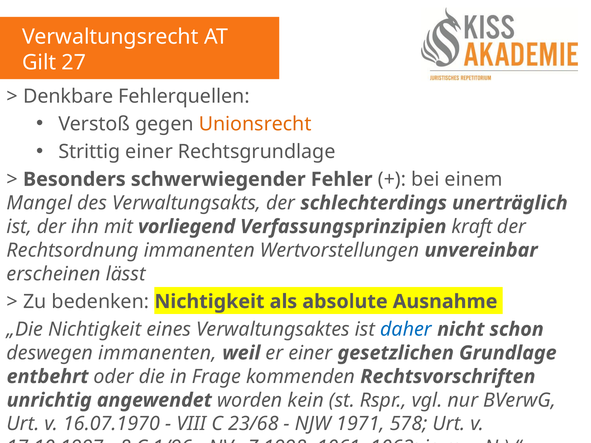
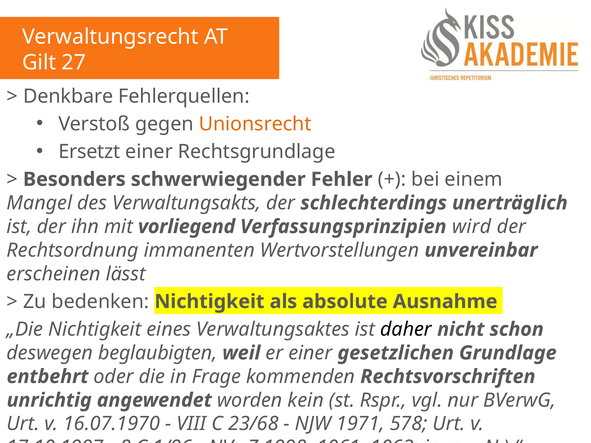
Strittig: Strittig -> Ersetzt
kraft: kraft -> wird
daher colour: blue -> black
deswegen immanenten: immanenten -> beglaubigten
